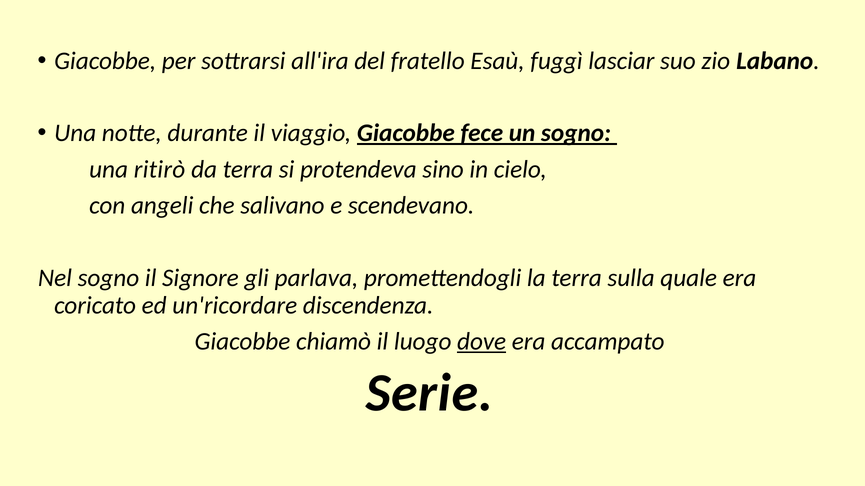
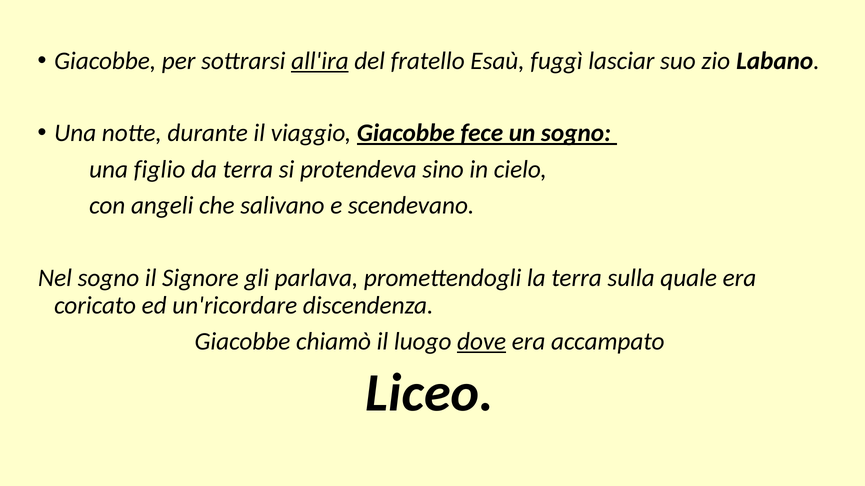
all'ira underline: none -> present
ritirò: ritirò -> figlio
Serie: Serie -> Liceo
